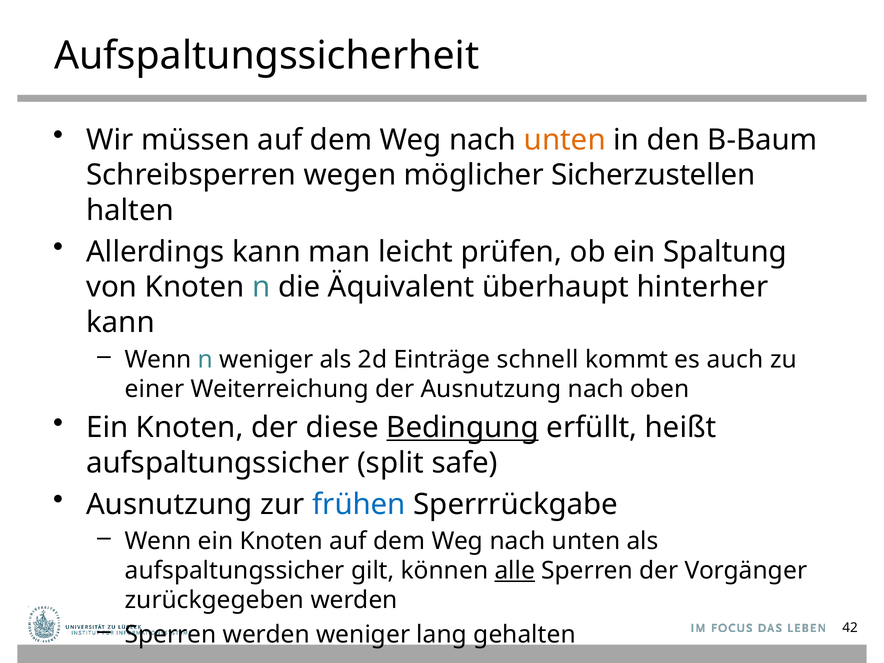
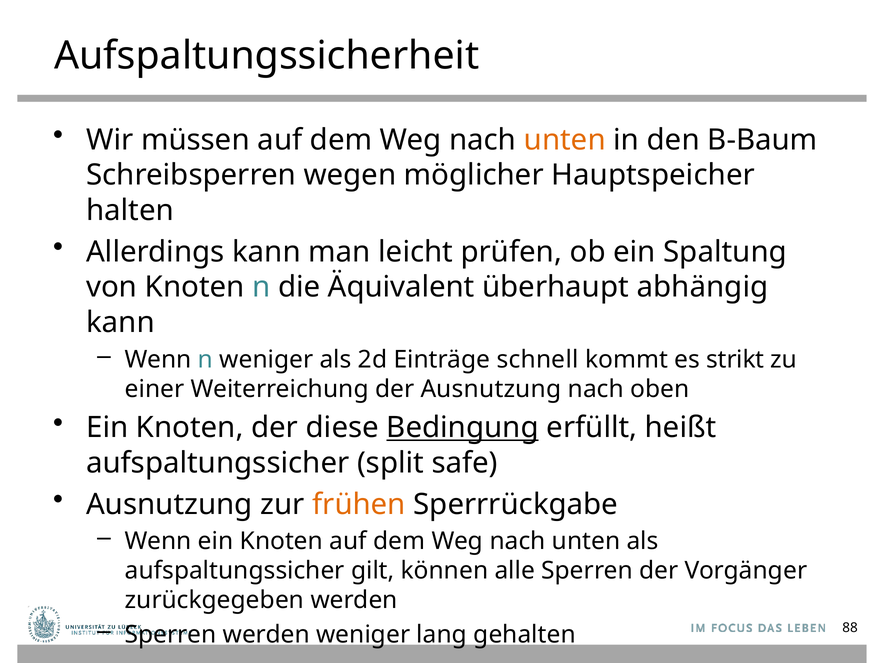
Sicherzustellen: Sicherzustellen -> Hauptspeicher
hinterher: hinterher -> abhängig
auch: auch -> strikt
frühen colour: blue -> orange
alle underline: present -> none
42: 42 -> 88
